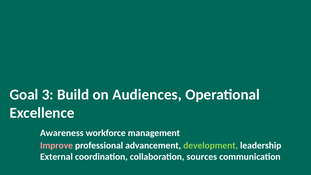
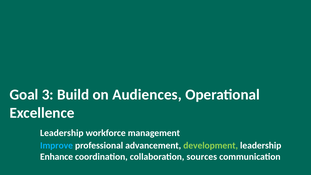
Awareness at (62, 133): Awareness -> Leadership
Improve colour: pink -> light blue
External: External -> Enhance
